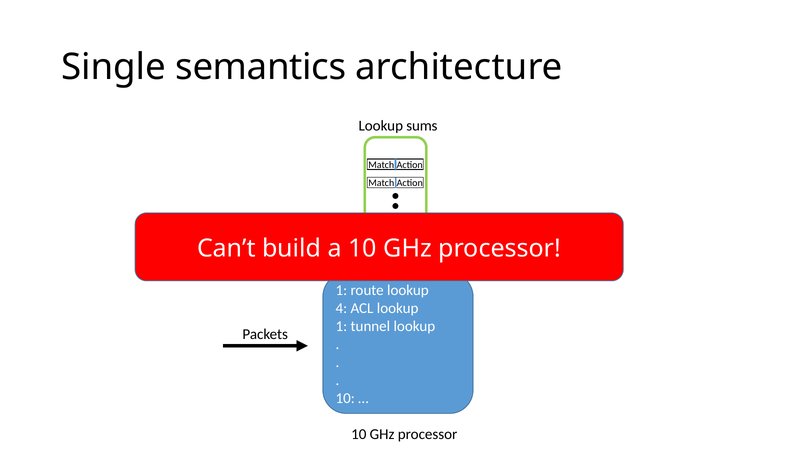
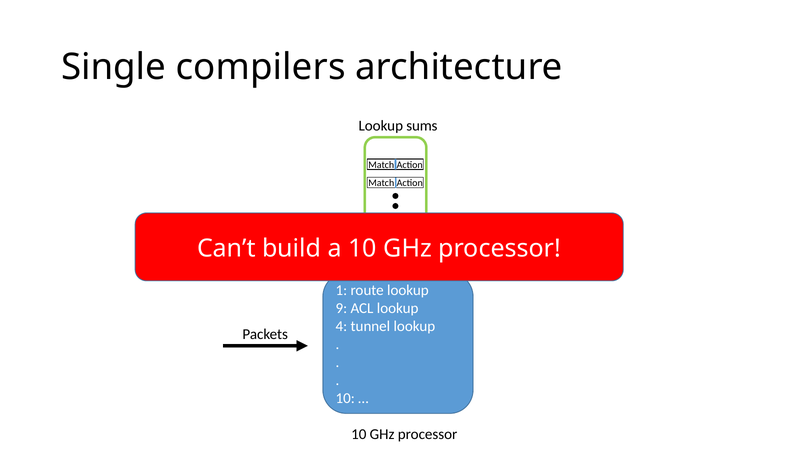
semantics: semantics -> compilers
4: 4 -> 9
1 at (341, 326): 1 -> 4
